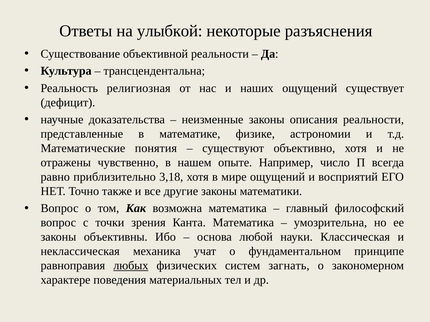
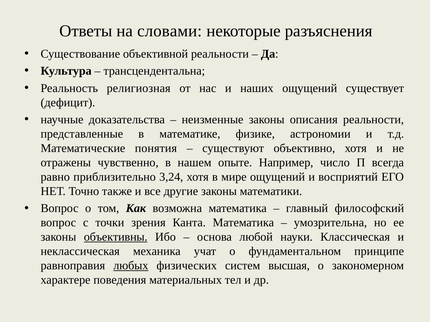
улыбкой: улыбкой -> словами
3,18: 3,18 -> 3,24
объективны underline: none -> present
загнать: загнать -> высшая
